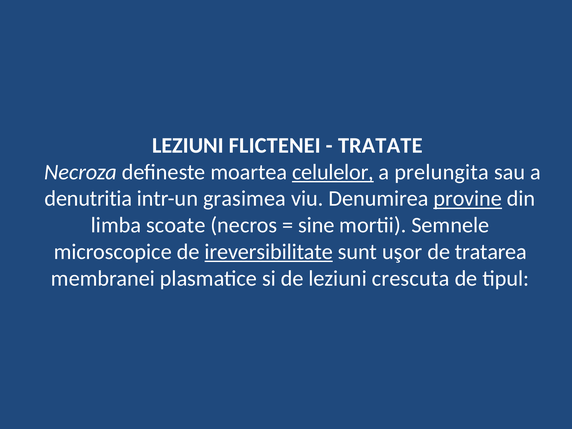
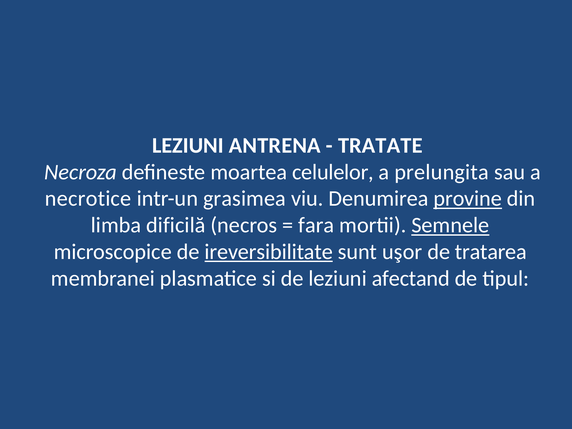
FLICTENEI: FLICTENEI -> ANTRENA
celulelor underline: present -> none
denutritia: denutritia -> necrotice
scoate: scoate -> dificilă
sine: sine -> fara
Semnele underline: none -> present
crescuta: crescuta -> afectand
